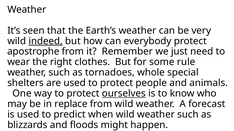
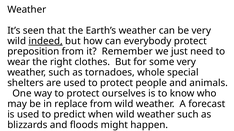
apostrophe: apostrophe -> preposition
some rule: rule -> very
ourselves underline: present -> none
